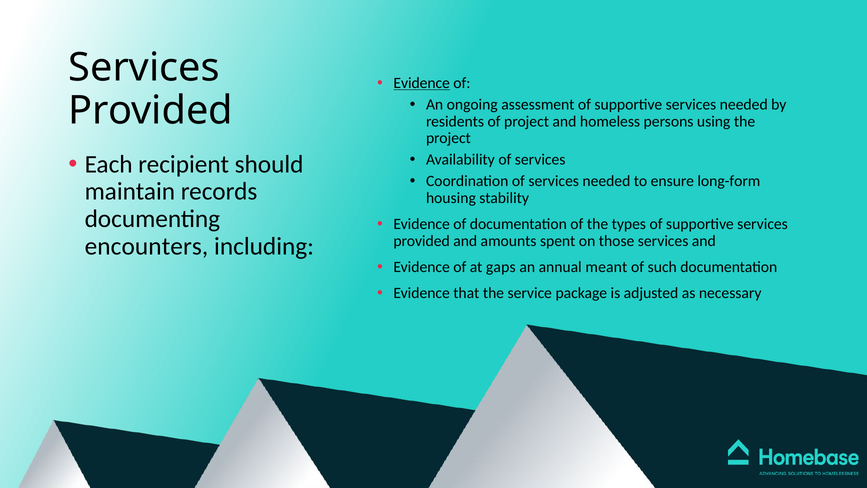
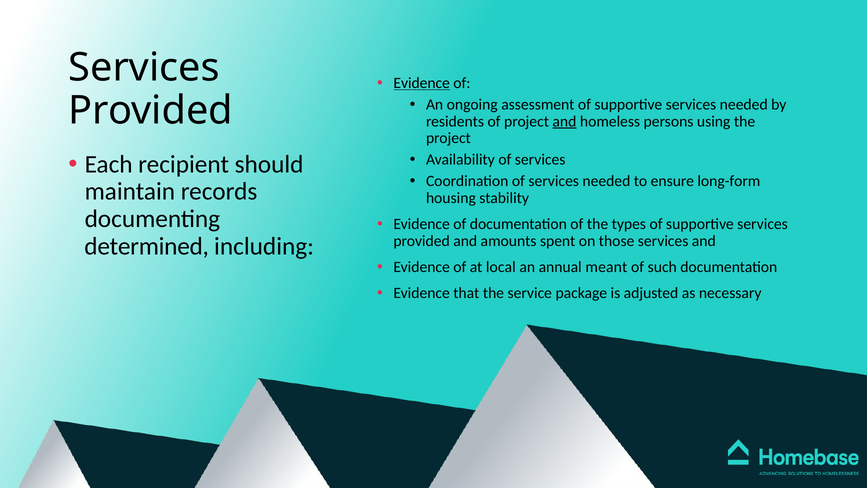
and at (564, 121) underline: none -> present
encounters: encounters -> determined
gaps: gaps -> local
